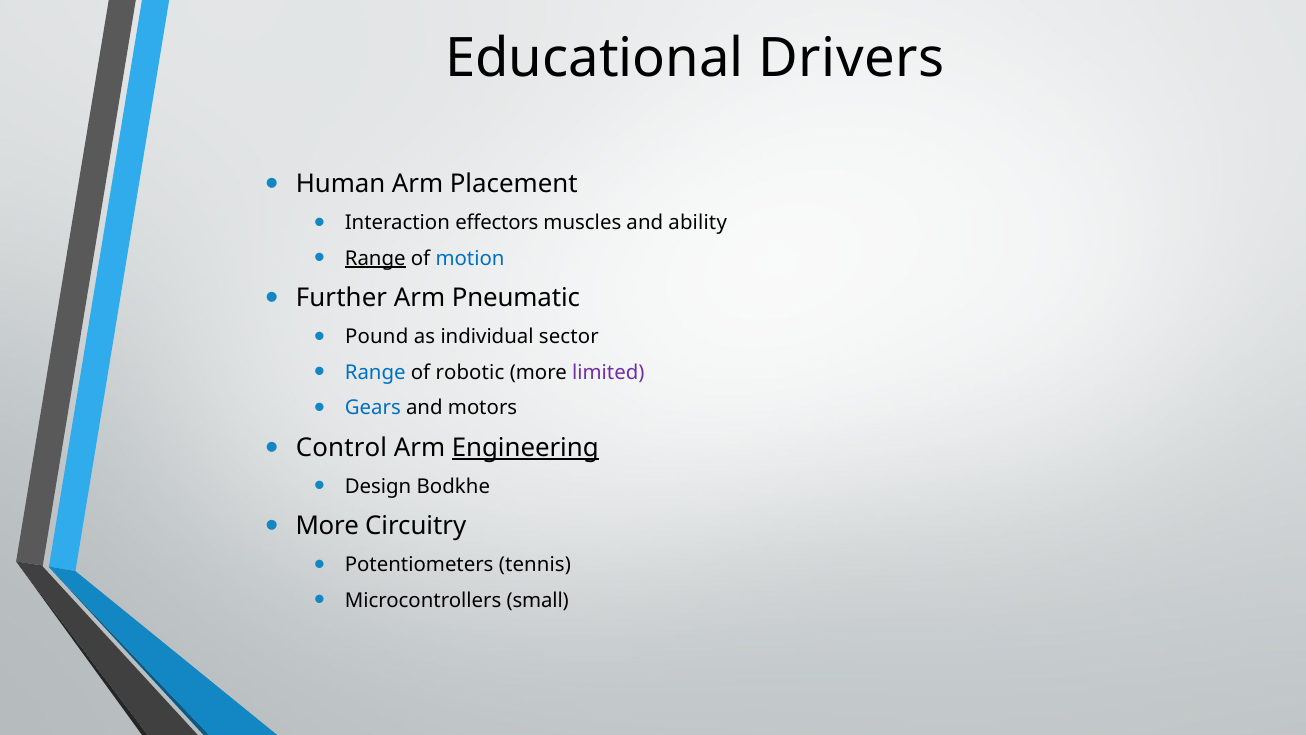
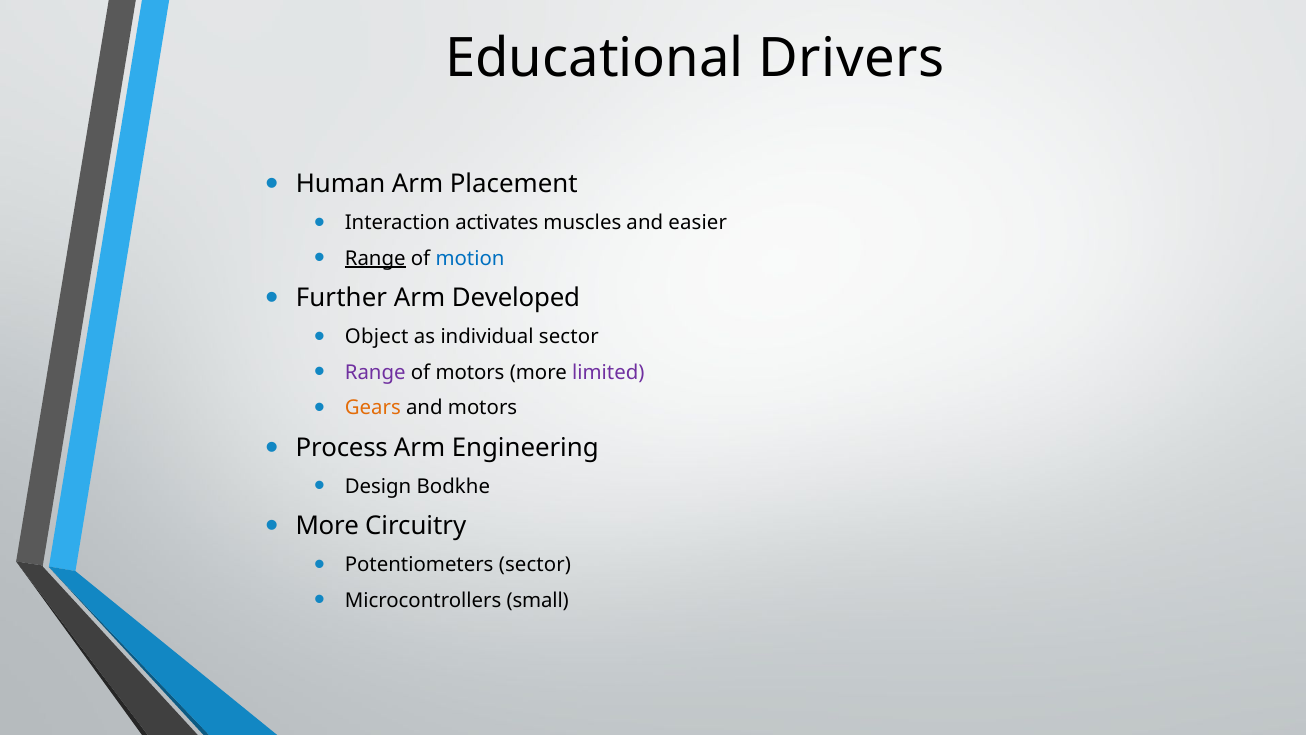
effectors: effectors -> activates
ability: ability -> easier
Pneumatic: Pneumatic -> Developed
Pound: Pound -> Object
Range at (375, 372) colour: blue -> purple
of robotic: robotic -> motors
Gears colour: blue -> orange
Control: Control -> Process
Engineering underline: present -> none
Potentiometers tennis: tennis -> sector
